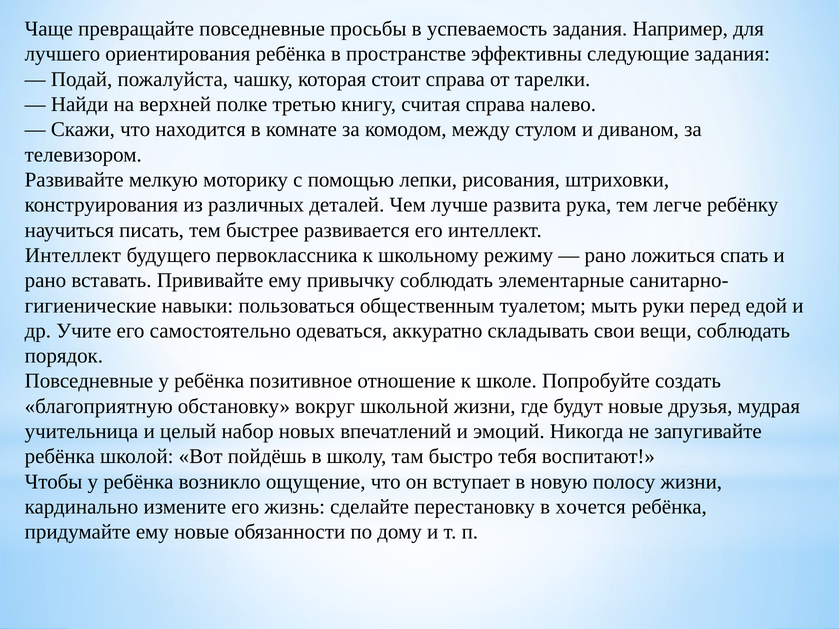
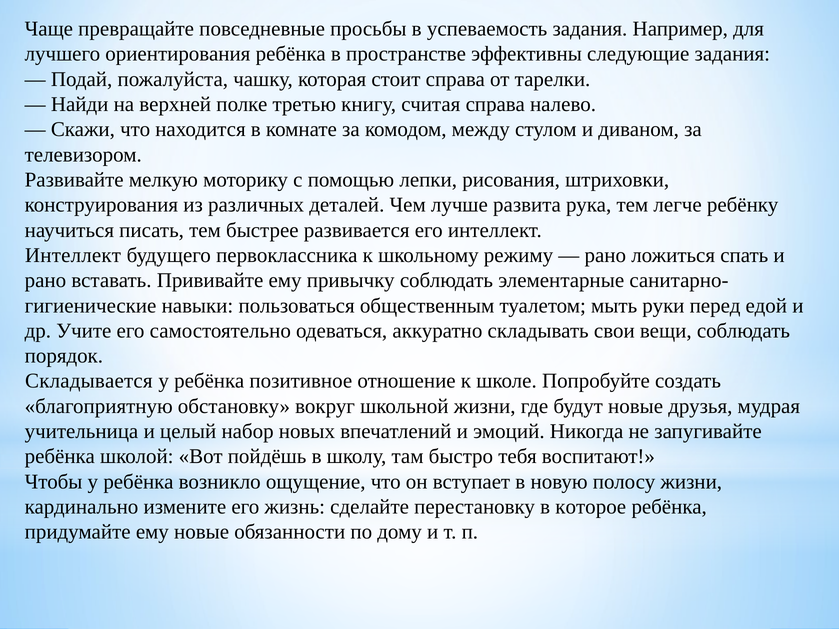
Повседневные at (89, 381): Повседневные -> Складывается
хочется: хочется -> которое
